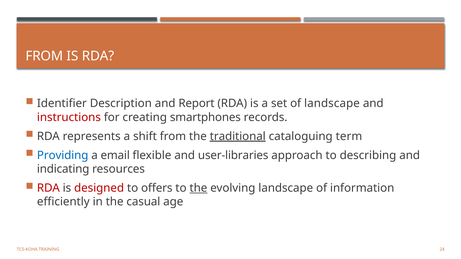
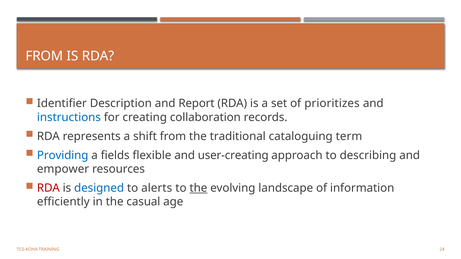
of landscape: landscape -> prioritizes
instructions colour: red -> blue
smartphones: smartphones -> collaboration
traditional underline: present -> none
email: email -> fields
user-libraries: user-libraries -> user-creating
indicating: indicating -> empower
designed colour: red -> blue
offers: offers -> alerts
